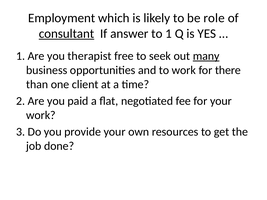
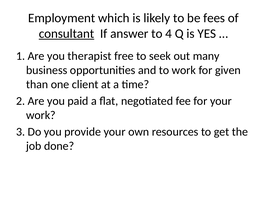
role: role -> fees
to 1: 1 -> 4
many underline: present -> none
there: there -> given
